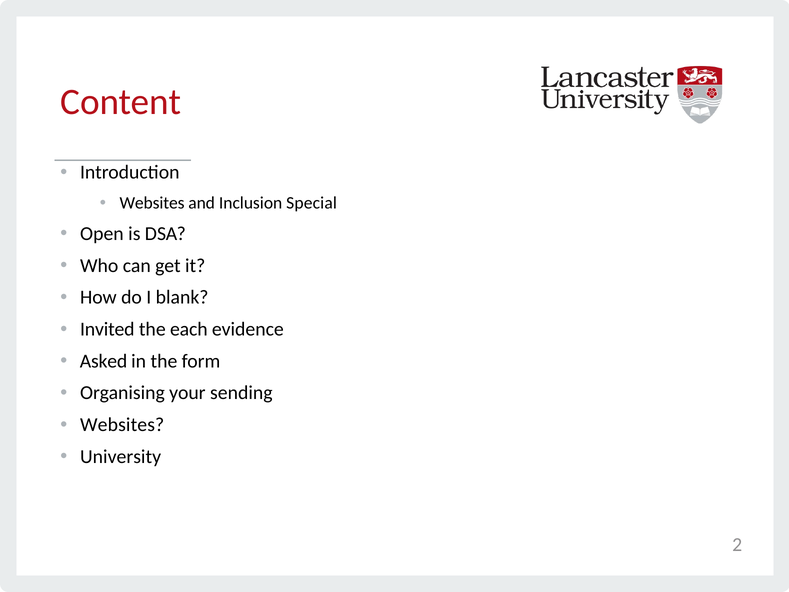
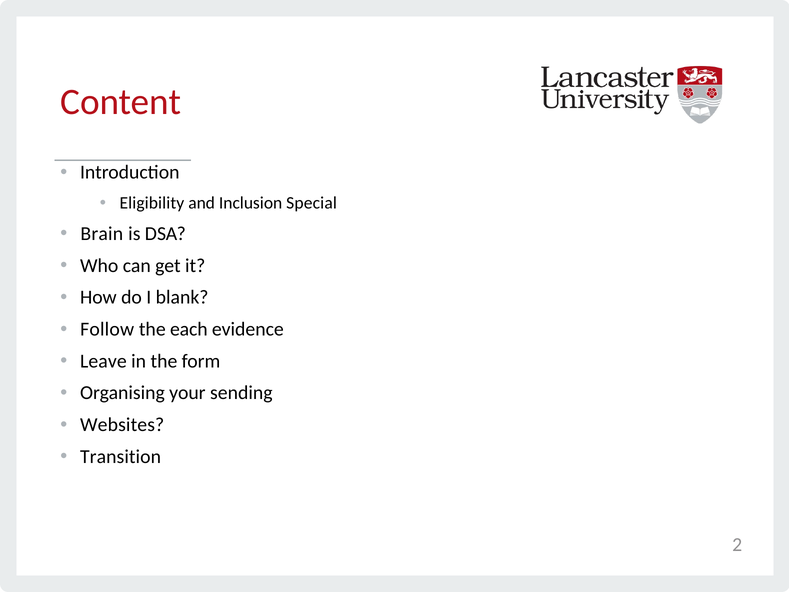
Websites at (152, 203): Websites -> Eligibility
Open: Open -> Brain
Invited: Invited -> Follow
Asked: Asked -> Leave
University: University -> Transition
